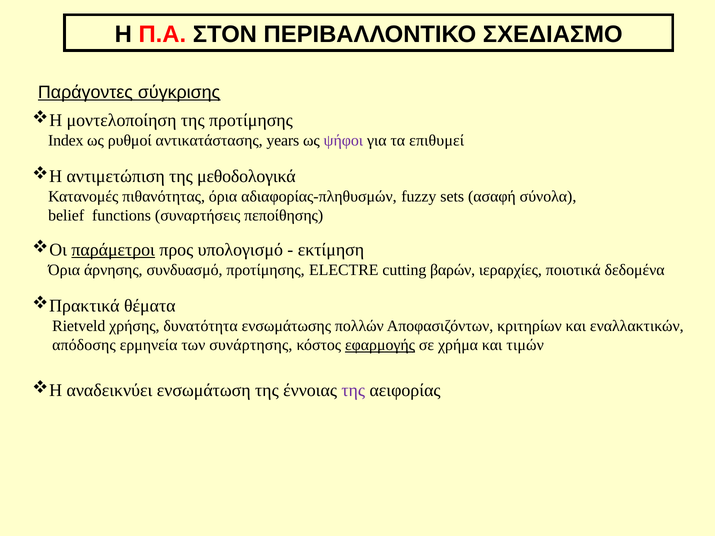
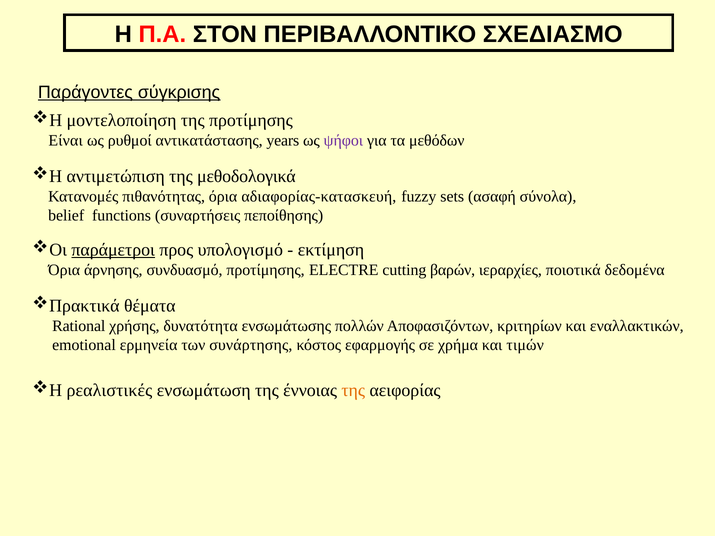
Index: Index -> Είναι
επιθυμεί: επιθυμεί -> μεθόδων
αδιαφορίας-πληθυσμών: αδιαφορίας-πληθυσμών -> αδιαφορίας-κατασκευή
Rietveld: Rietveld -> Rational
απόδοσης: απόδοσης -> emotional
εφαρμογής underline: present -> none
αναδεικνύει: αναδεικνύει -> ρεαλιστικές
της at (353, 391) colour: purple -> orange
